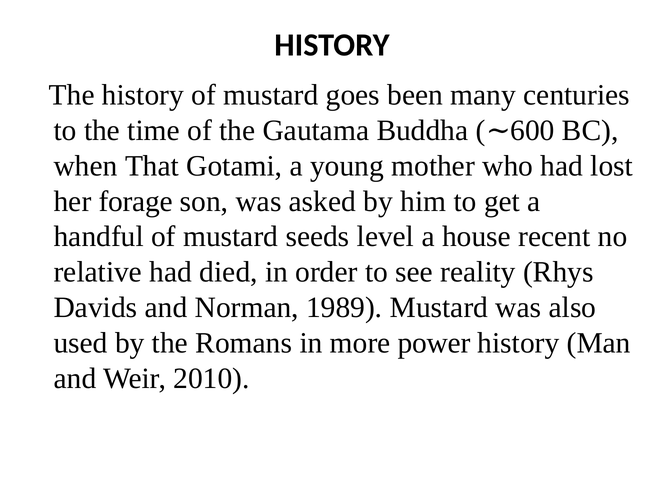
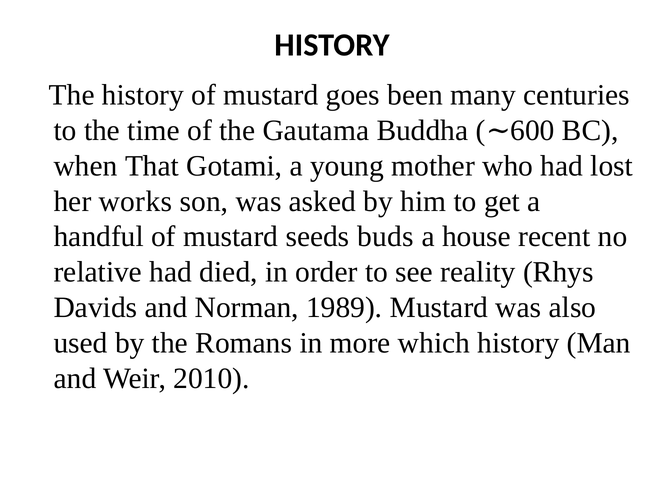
forage: forage -> works
level: level -> buds
power: power -> which
